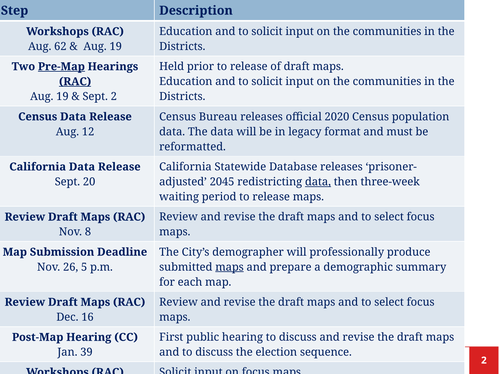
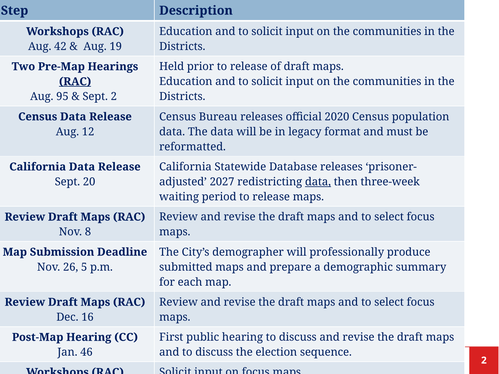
62: 62 -> 42
Pre-Map underline: present -> none
19 at (62, 97): 19 -> 95
2045: 2045 -> 2027
maps at (229, 267) underline: present -> none
39: 39 -> 46
